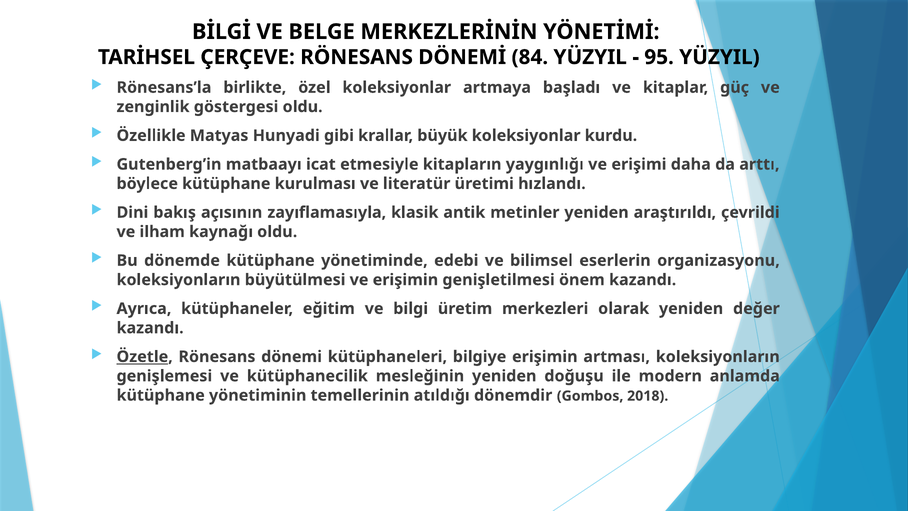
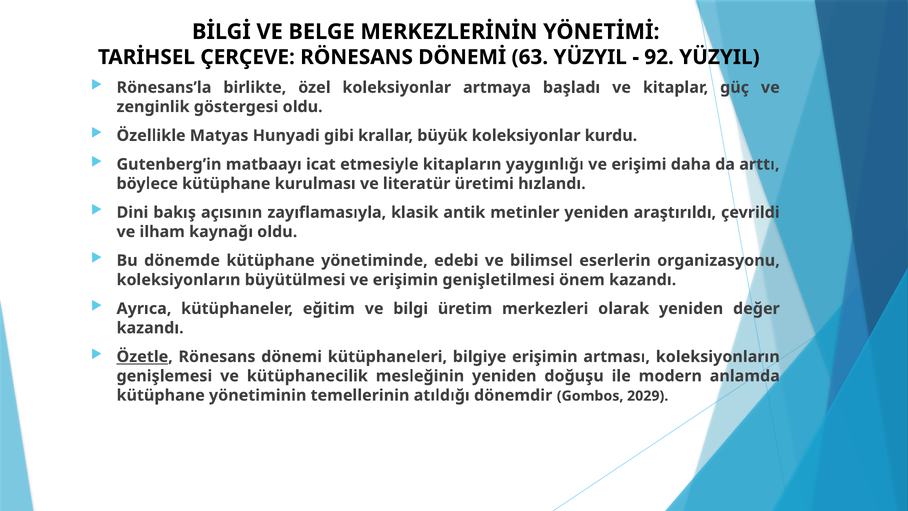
84: 84 -> 63
95: 95 -> 92
2018: 2018 -> 2029
